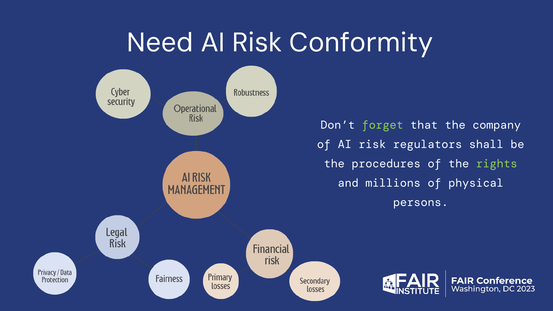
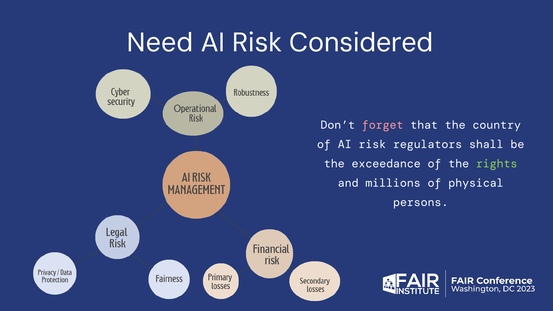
Conformity: Conformity -> Considered
forget colour: light green -> pink
company: company -> country
procedures: procedures -> exceedance
